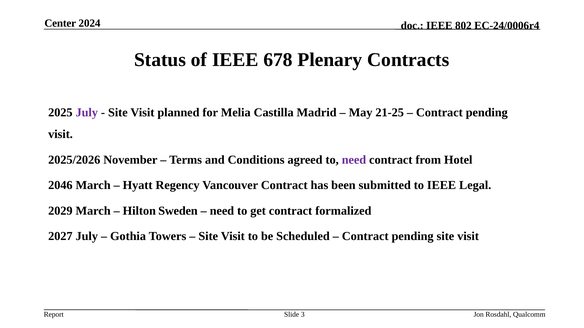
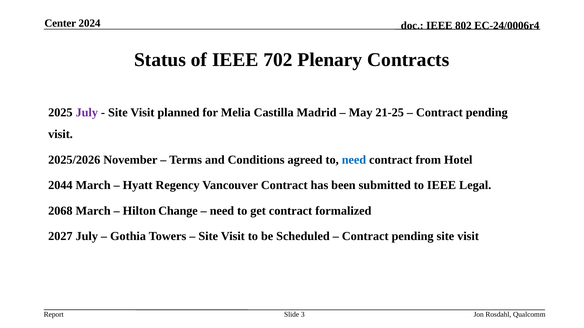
678: 678 -> 702
need at (354, 160) colour: purple -> blue
2046: 2046 -> 2044
2029: 2029 -> 2068
Sweden: Sweden -> Change
